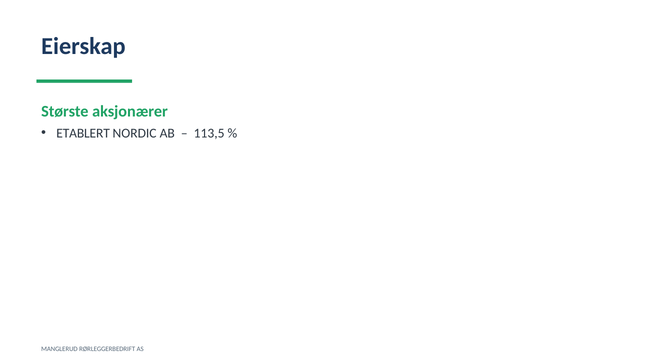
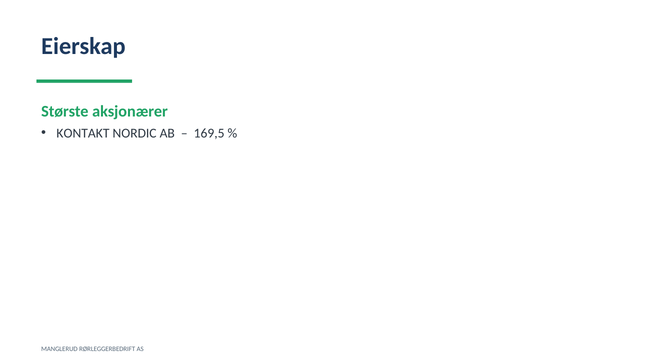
ETABLERT: ETABLERT -> KONTAKT
113,5: 113,5 -> 169,5
